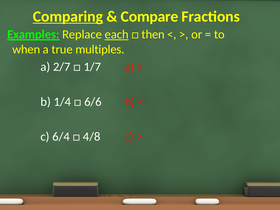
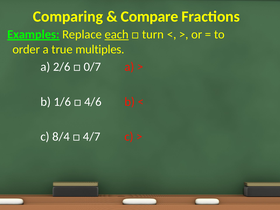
Comparing underline: present -> none
then: then -> turn
when: when -> order
2/7: 2/7 -> 2/6
1/7: 1/7 -> 0/7
1/4: 1/4 -> 1/6
6/6: 6/6 -> 4/6
6/4: 6/4 -> 8/4
4/8: 4/8 -> 4/7
